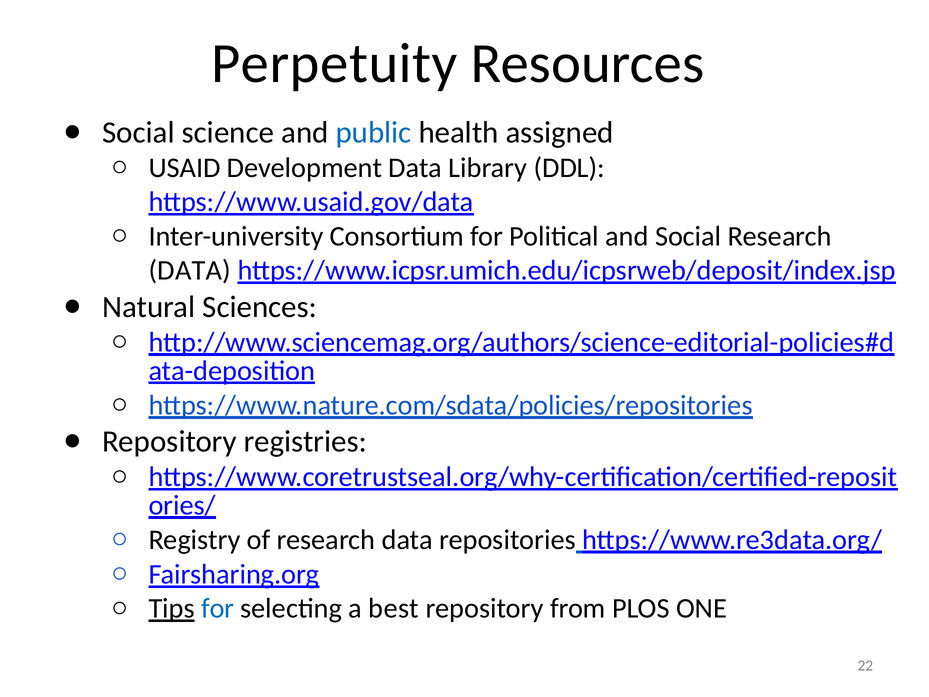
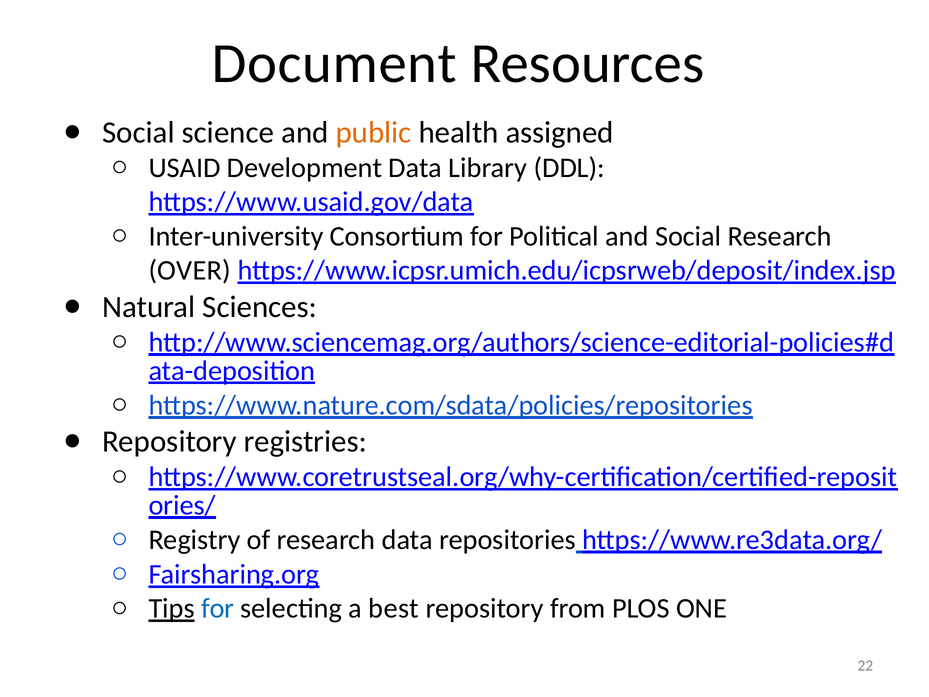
Perpetuity: Perpetuity -> Document
public colour: blue -> orange
DATA at (190, 270): DATA -> OVER
